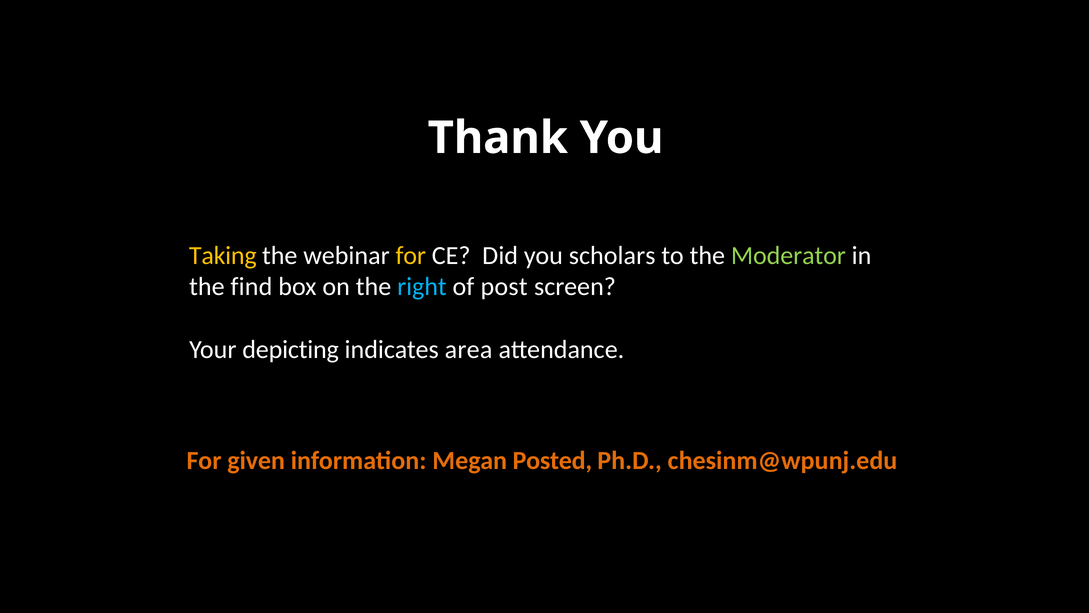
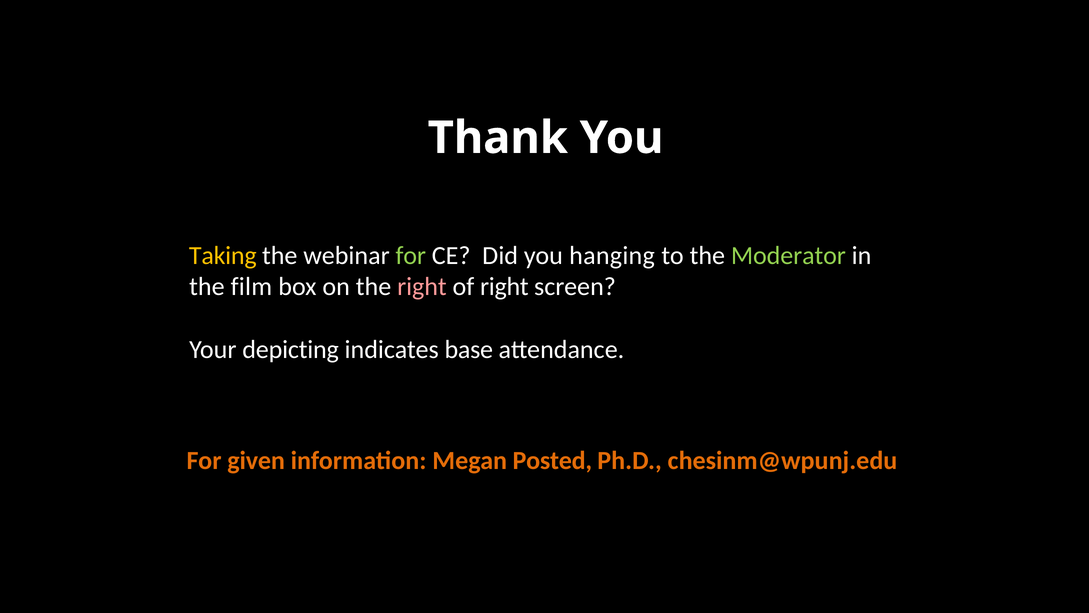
for at (411, 255) colour: yellow -> light green
scholars: scholars -> hanging
find: find -> film
right at (422, 287) colour: light blue -> pink
of post: post -> right
area: area -> base
